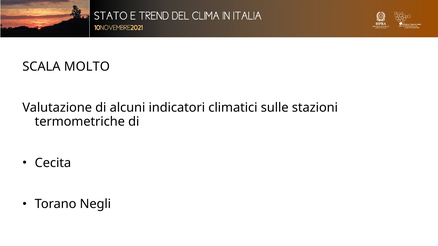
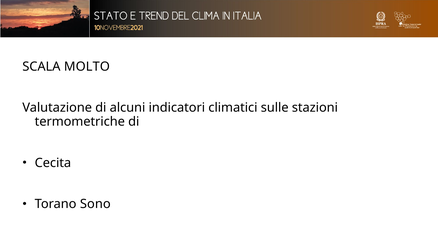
Negli: Negli -> Sono
